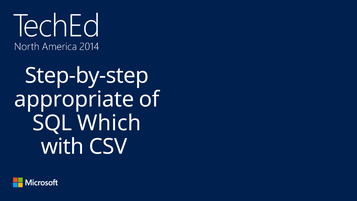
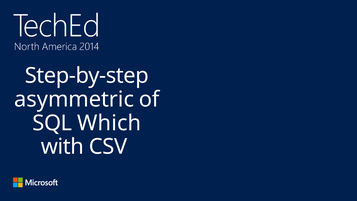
appropriate: appropriate -> asymmetric
